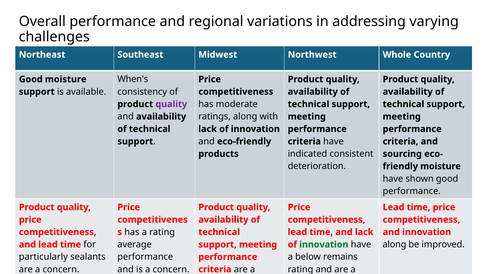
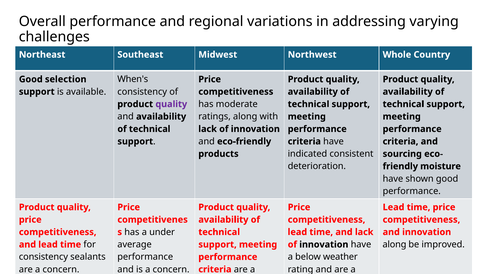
Good moisture: moisture -> selection
a rating: rating -> under
innovation at (324, 244) colour: green -> black
particularly at (43, 256): particularly -> consistency
remains: remains -> weather
